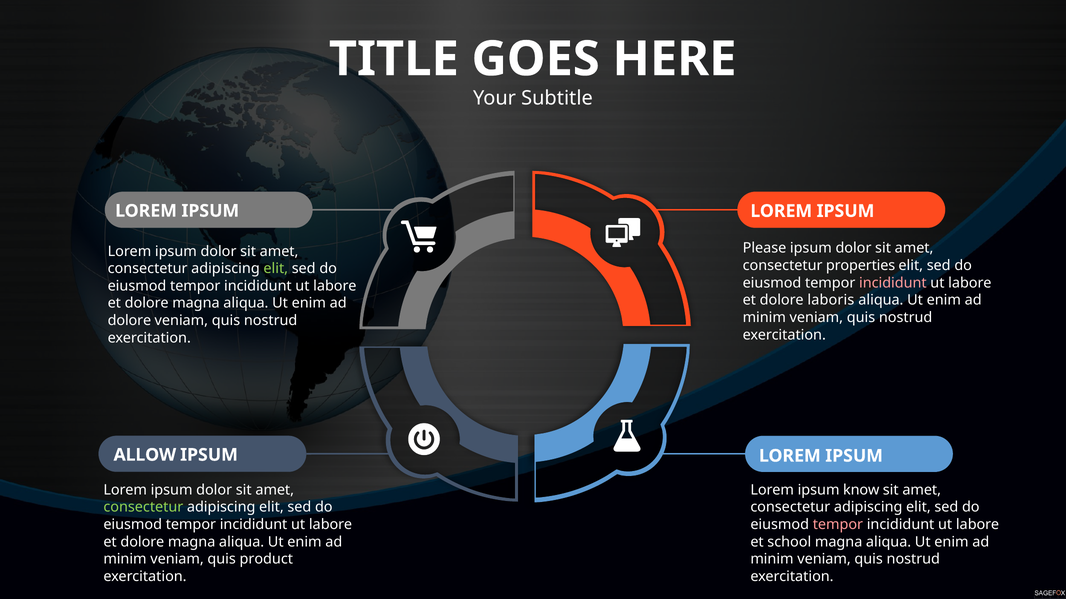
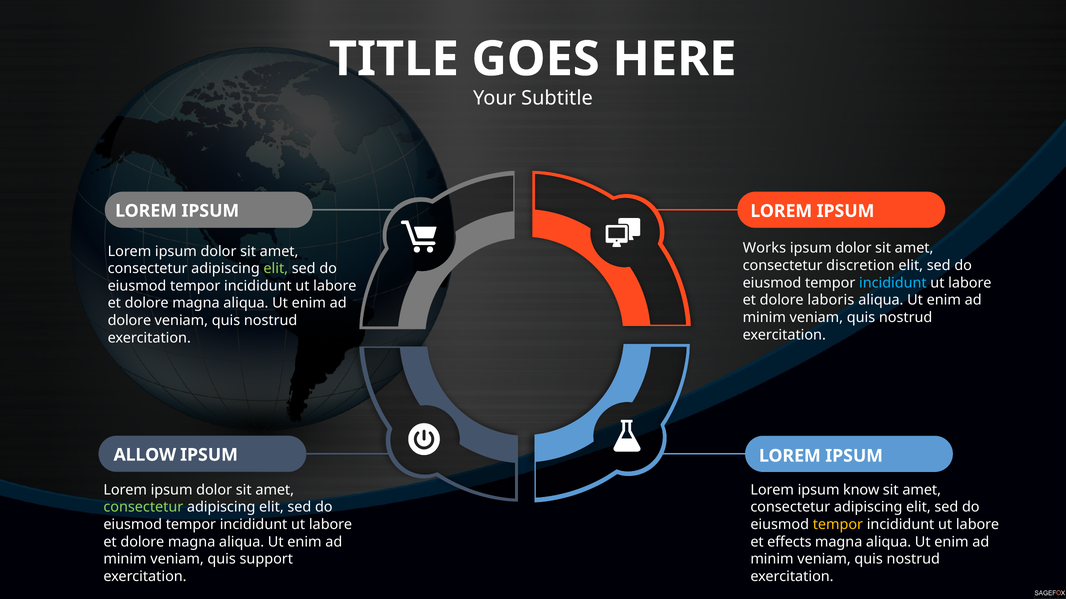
Please: Please -> Works
properties: properties -> discretion
incididunt at (893, 283) colour: pink -> light blue
tempor at (838, 525) colour: pink -> yellow
school: school -> effects
product: product -> support
